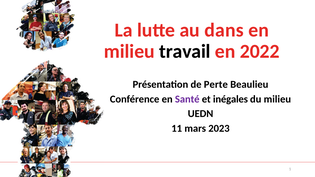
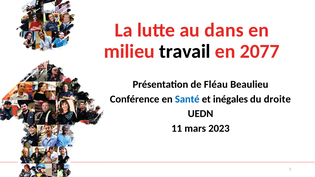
2022: 2022 -> 2077
Perte: Perte -> Fléau
Santé colour: purple -> blue
du milieu: milieu -> droite
